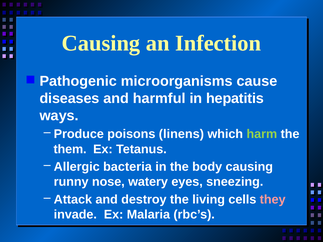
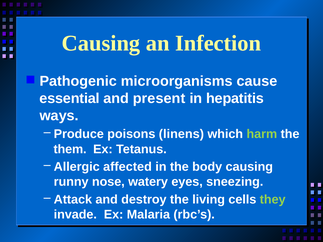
diseases: diseases -> essential
harmful: harmful -> present
bacteria: bacteria -> affected
they colour: pink -> light green
